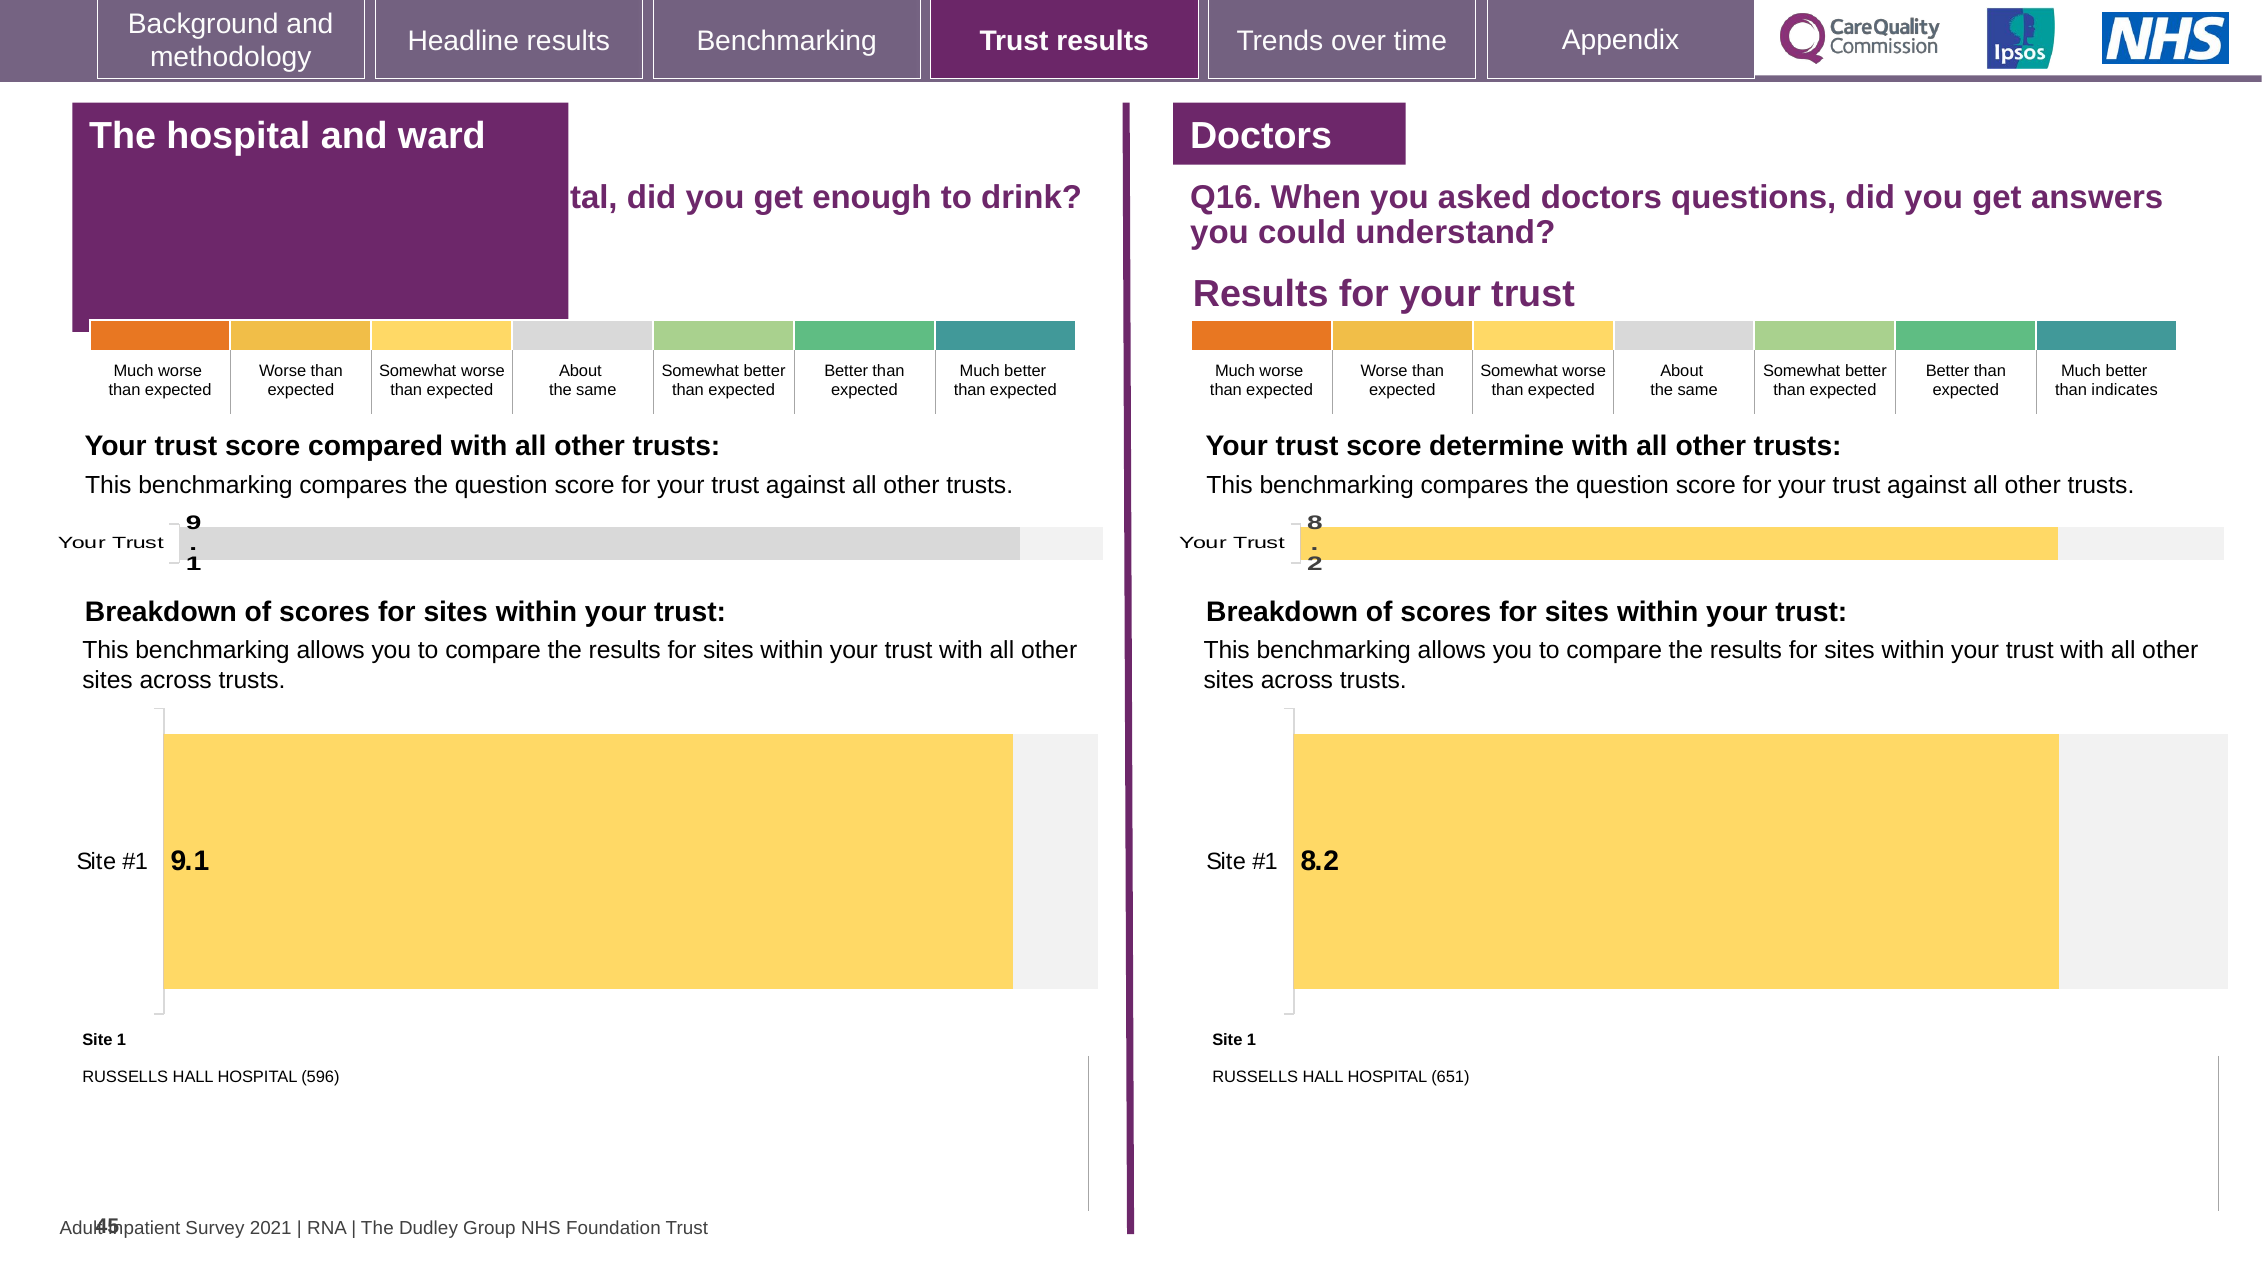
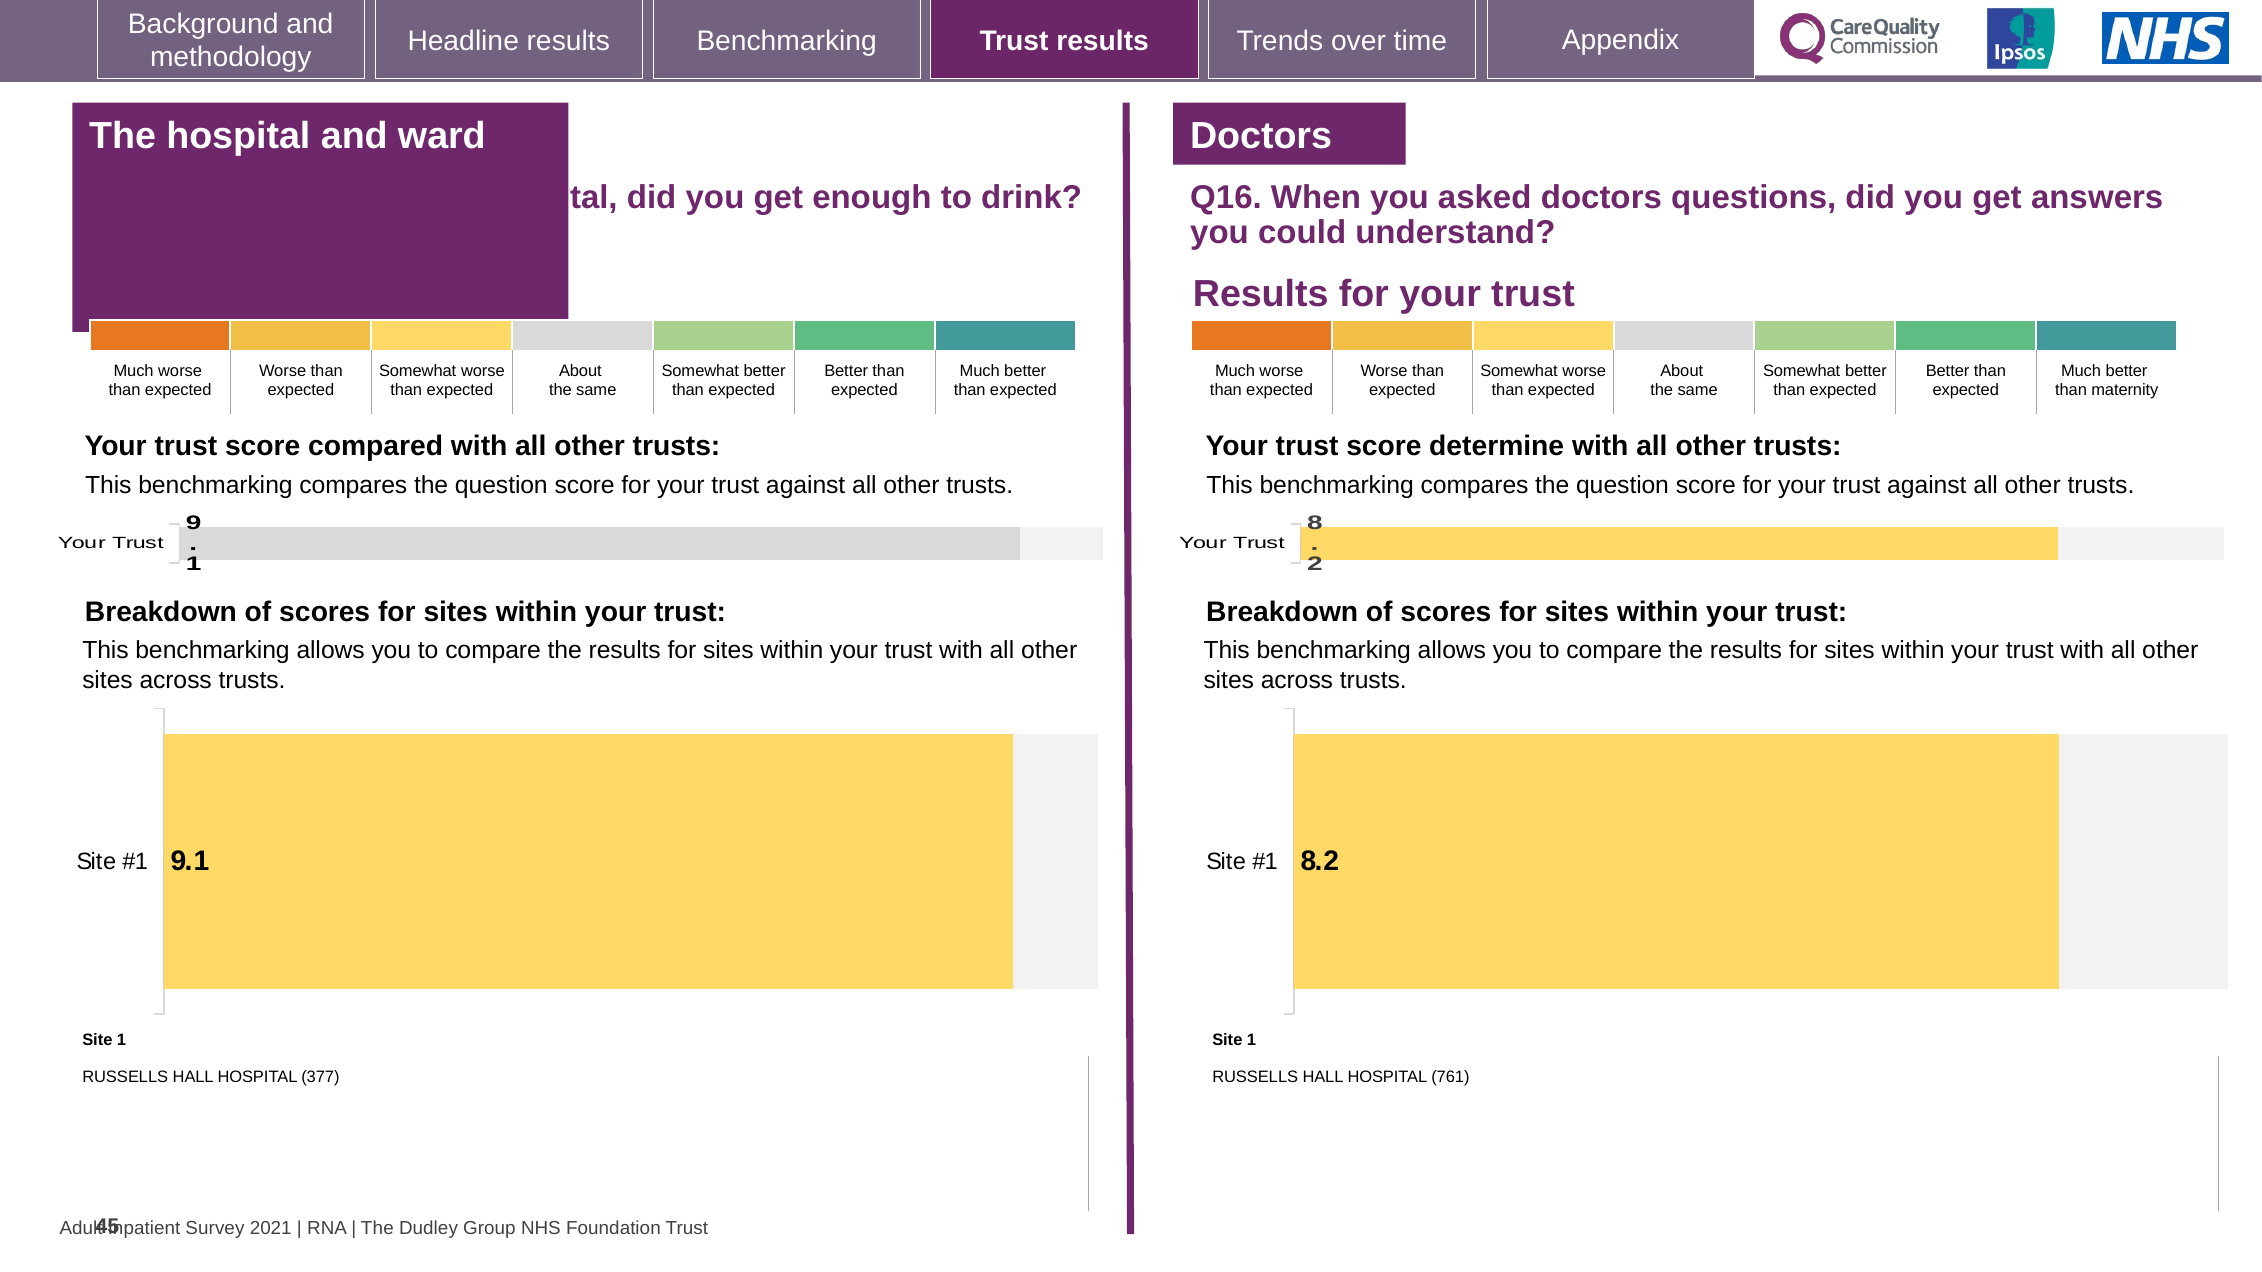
indicates: indicates -> maternity
596: 596 -> 377
651: 651 -> 761
